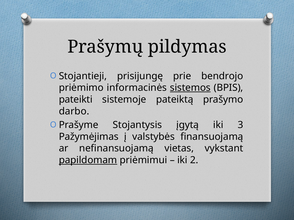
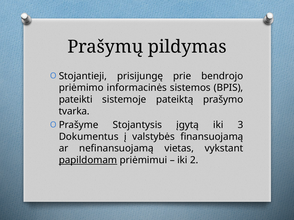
sistemos underline: present -> none
darbo: darbo -> tvarka
Pažymėjimas: Pažymėjimas -> Dokumentus
